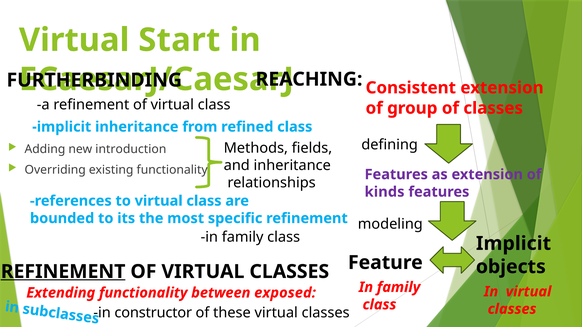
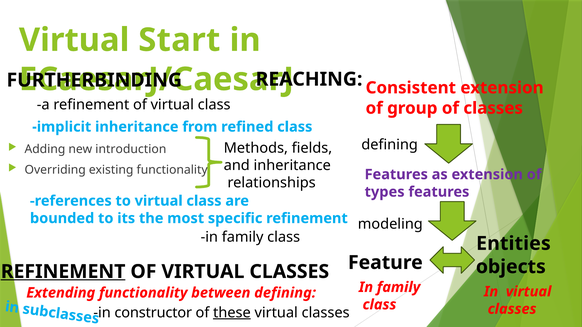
kinds: kinds -> types
Implicit at (513, 244): Implicit -> Entities
between exposed: exposed -> defining
these underline: none -> present
